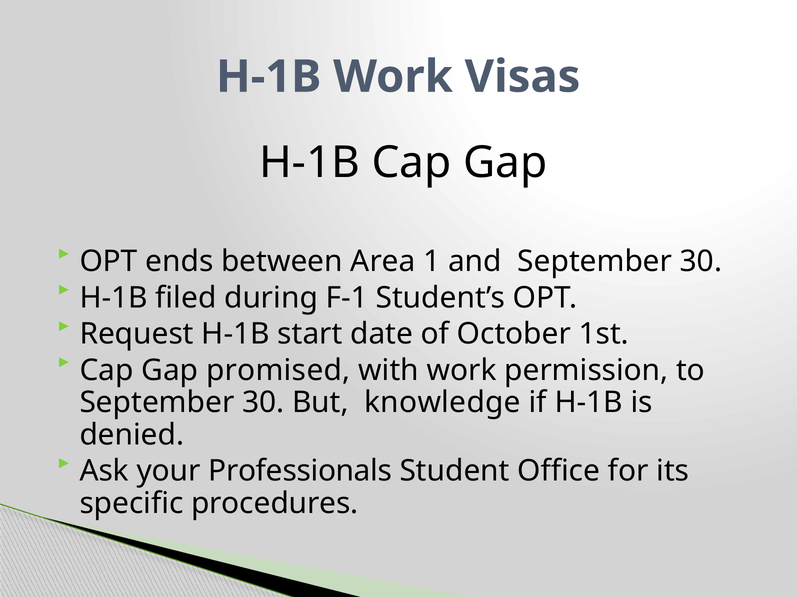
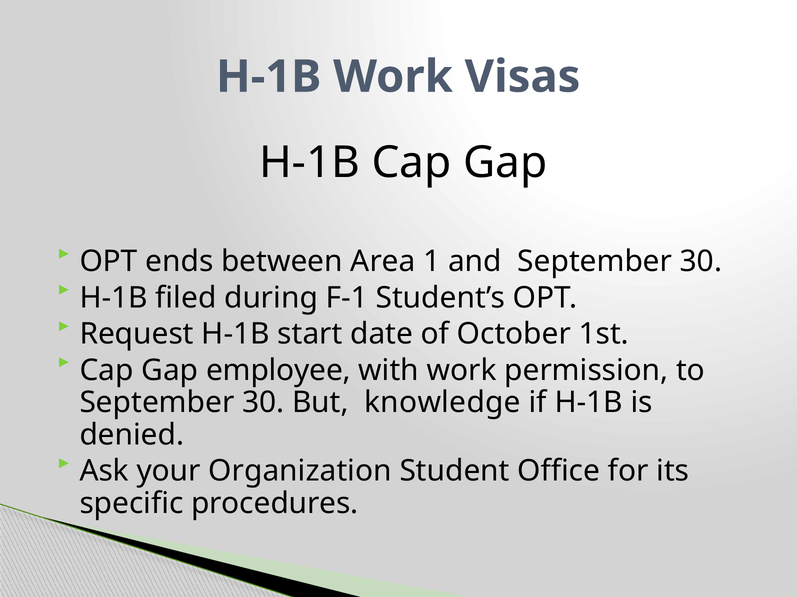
promised: promised -> employee
Professionals: Professionals -> Organization
